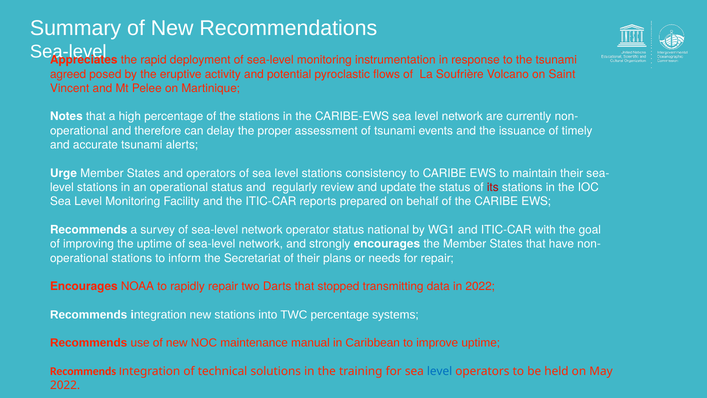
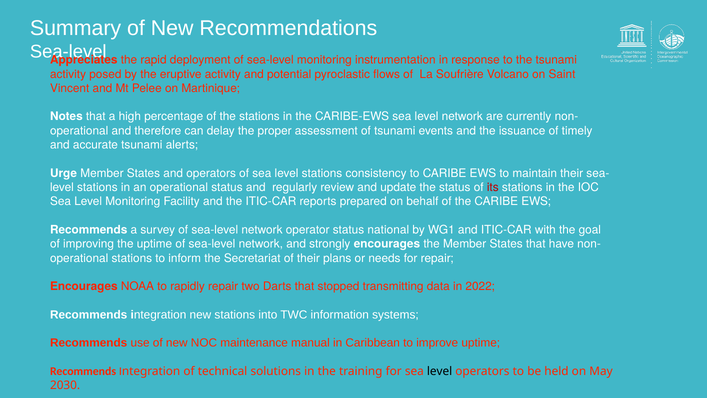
agreed at (68, 74): agreed -> activity
TWC percentage: percentage -> information
level at (440, 371) colour: blue -> black
2022 at (65, 385): 2022 -> 2030
